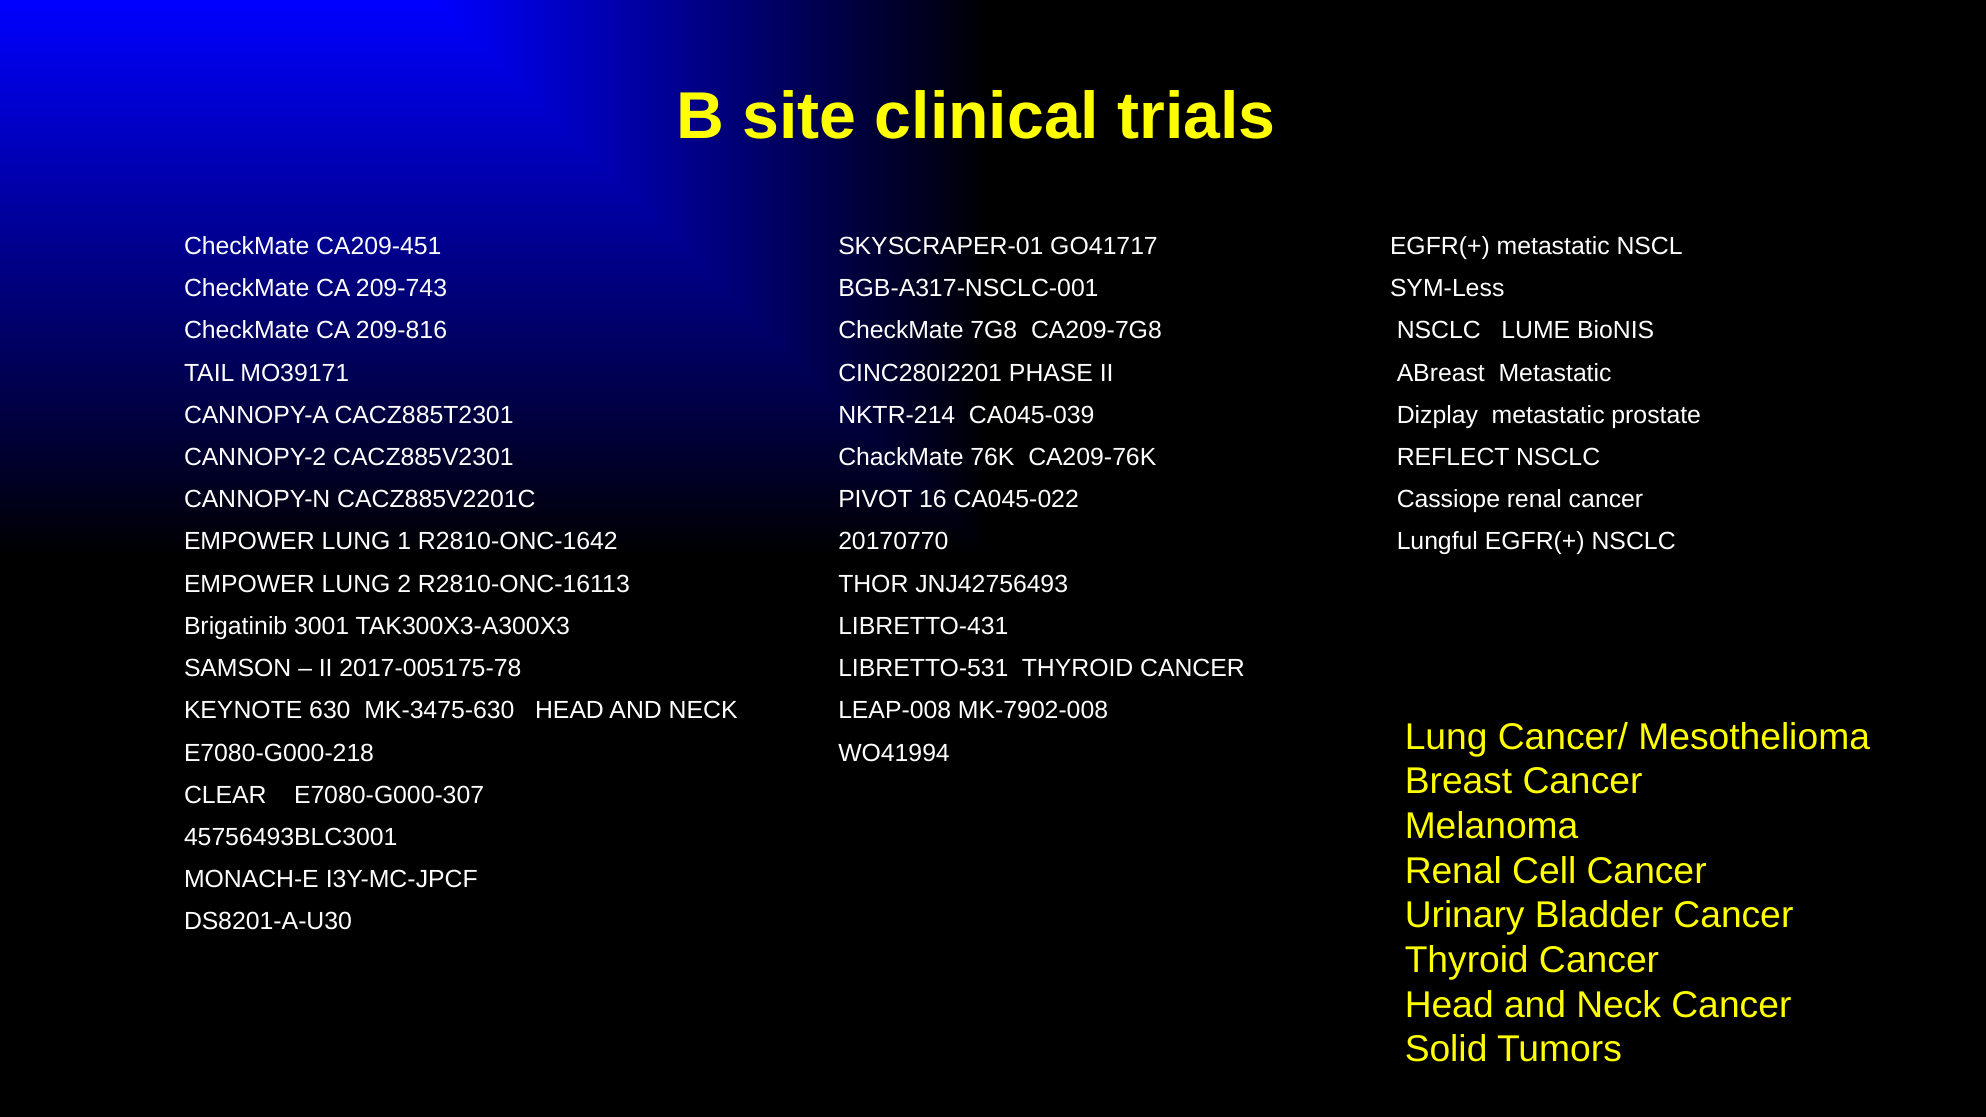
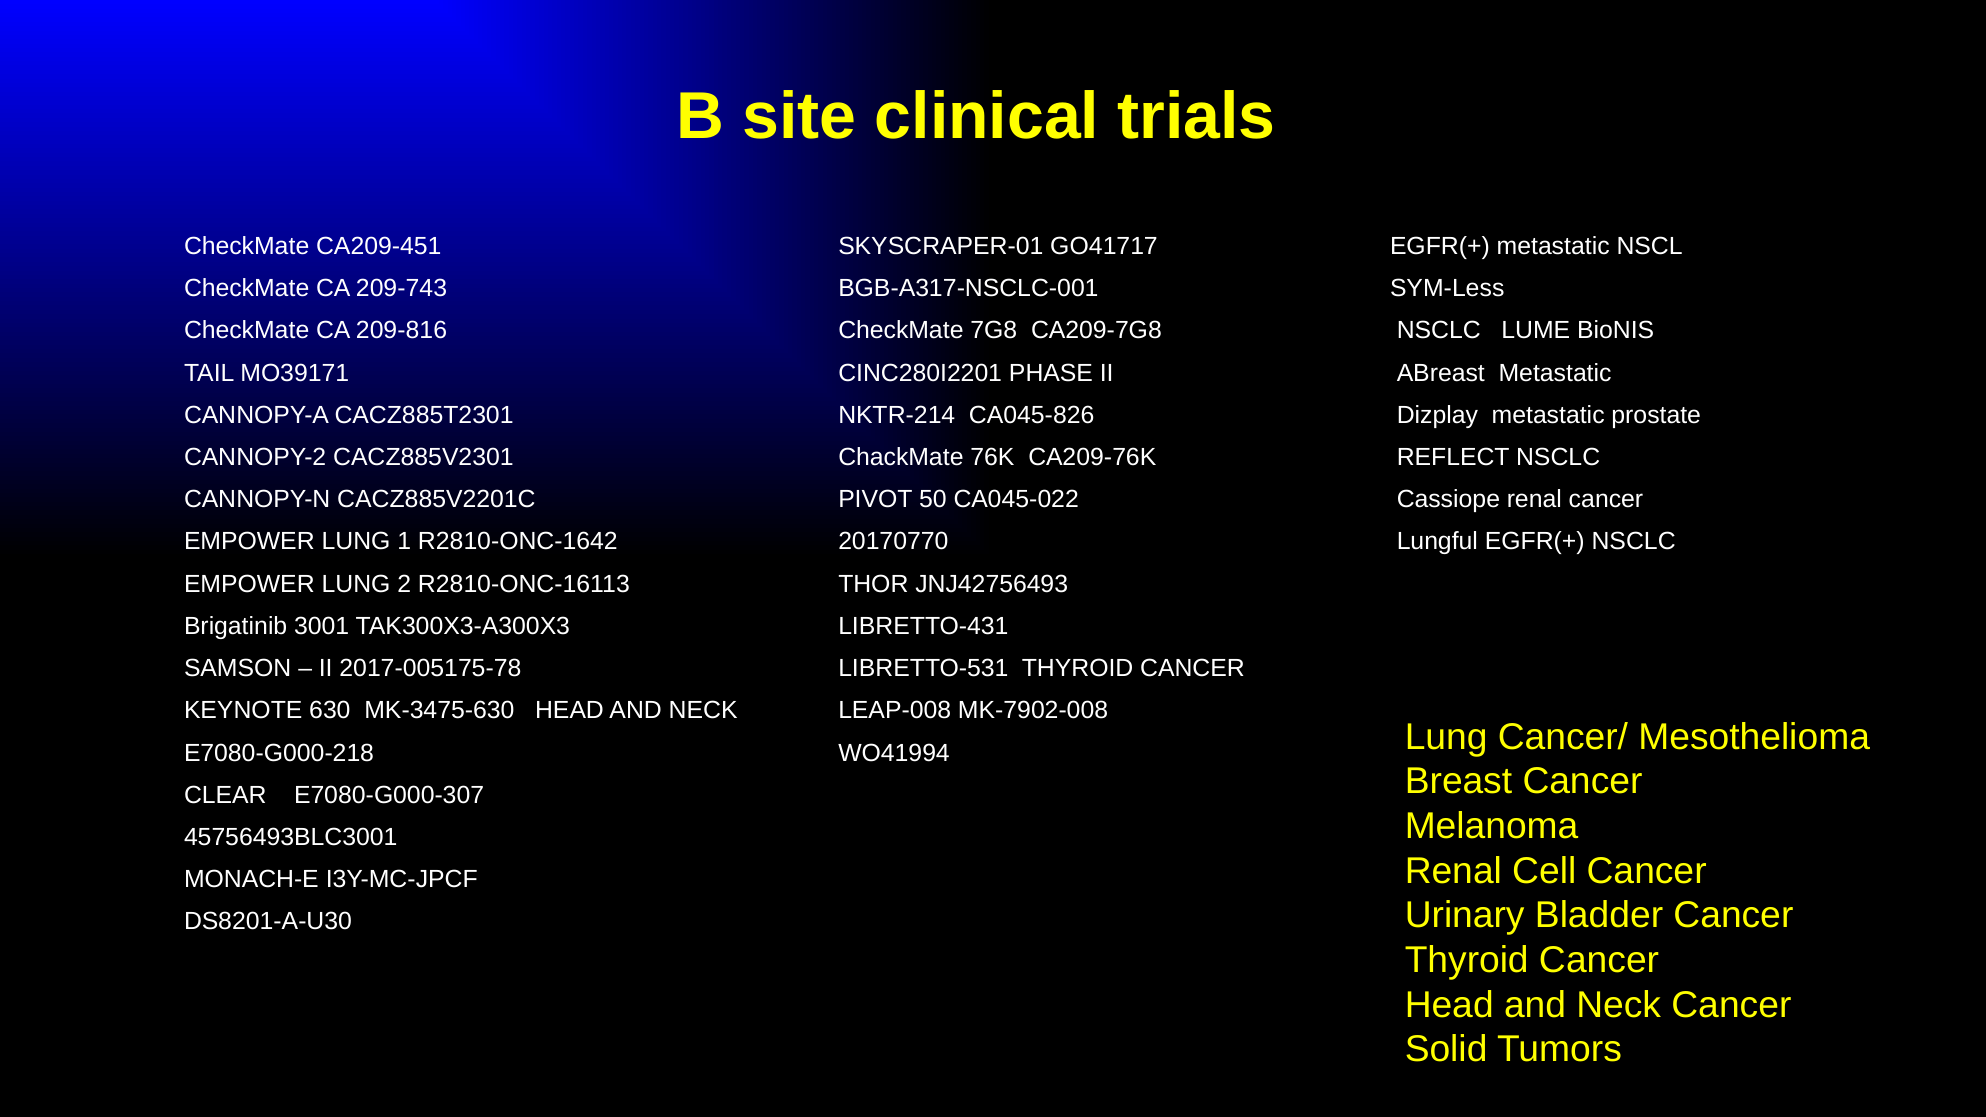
CA045-039: CA045-039 -> CA045-826
16: 16 -> 50
